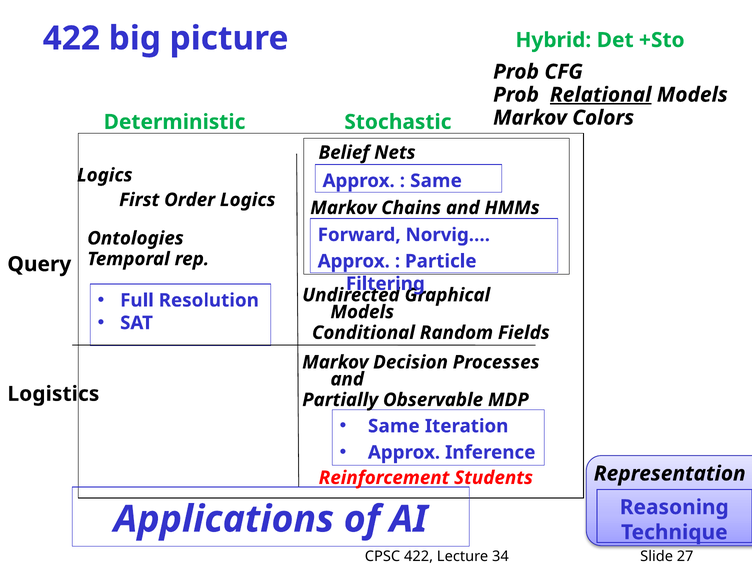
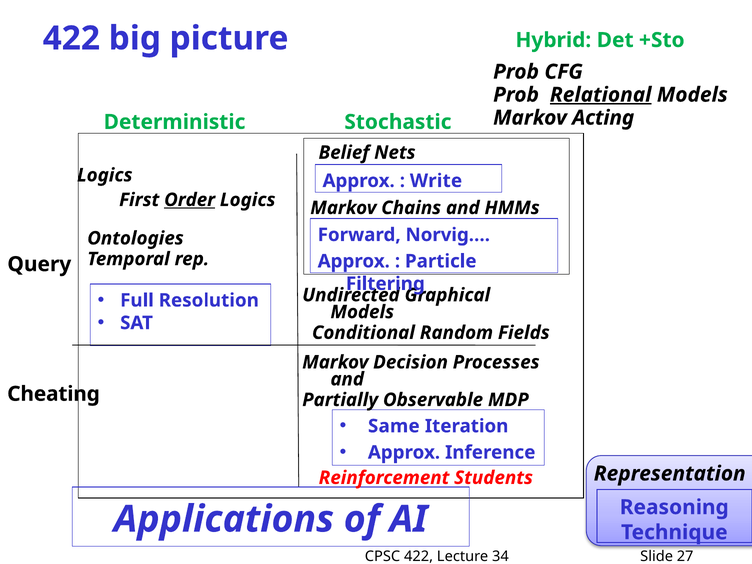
Colors: Colors -> Acting
Same at (436, 181): Same -> Write
Order underline: none -> present
Logistics: Logistics -> Cheating
